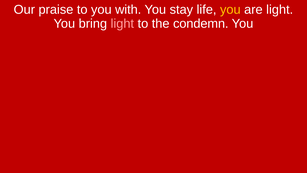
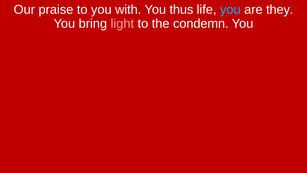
stay: stay -> thus
you at (230, 10) colour: yellow -> light blue
are light: light -> they
